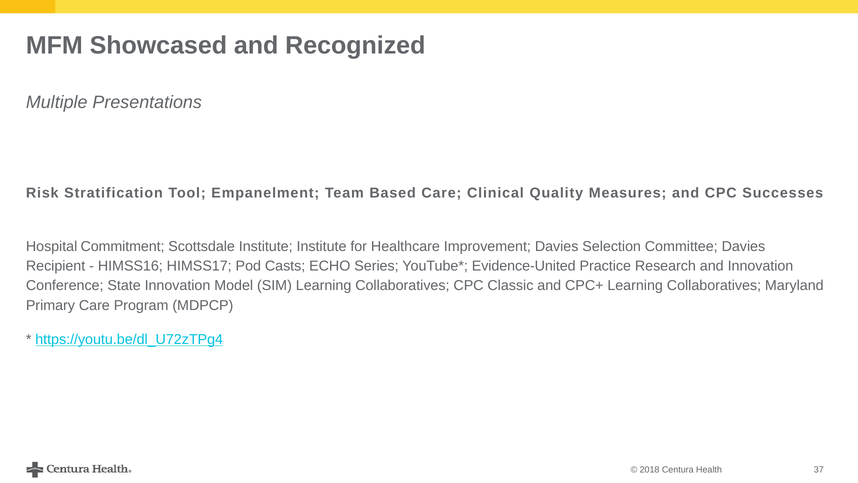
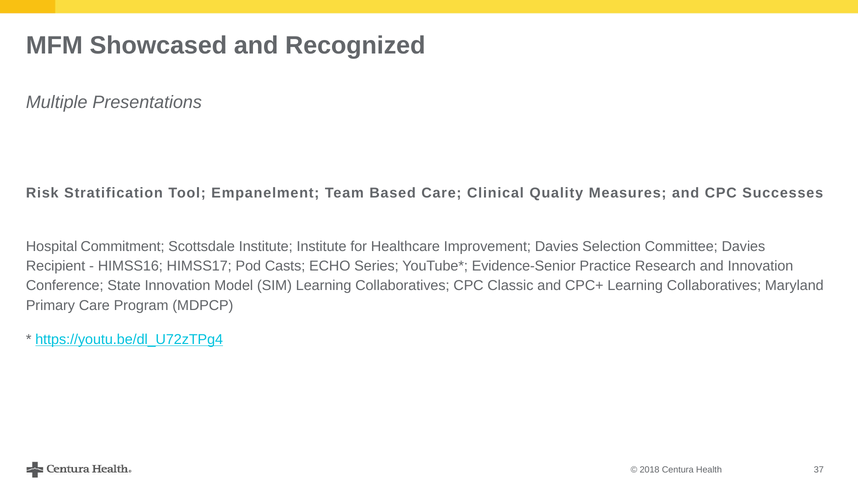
Evidence-United: Evidence-United -> Evidence-Senior
